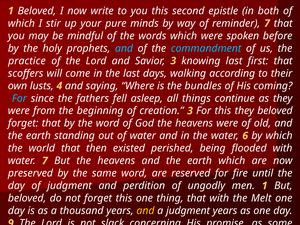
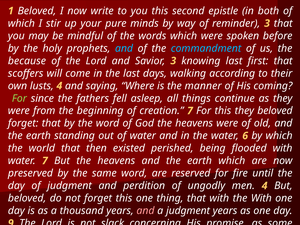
reminder 7: 7 -> 3
practice: practice -> because
bundles: bundles -> manner
For at (19, 98) colour: light blue -> light green
creation 3: 3 -> 7
men 1: 1 -> 4
the Melt: Melt -> With
and at (145, 211) colour: yellow -> pink
